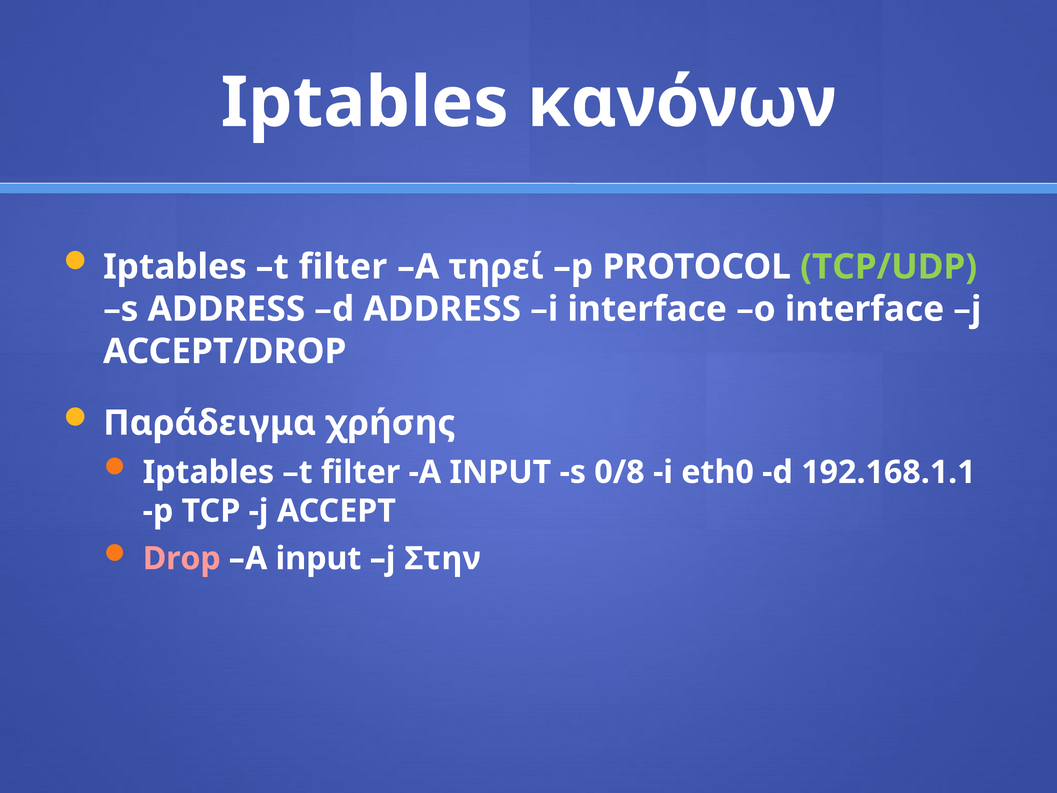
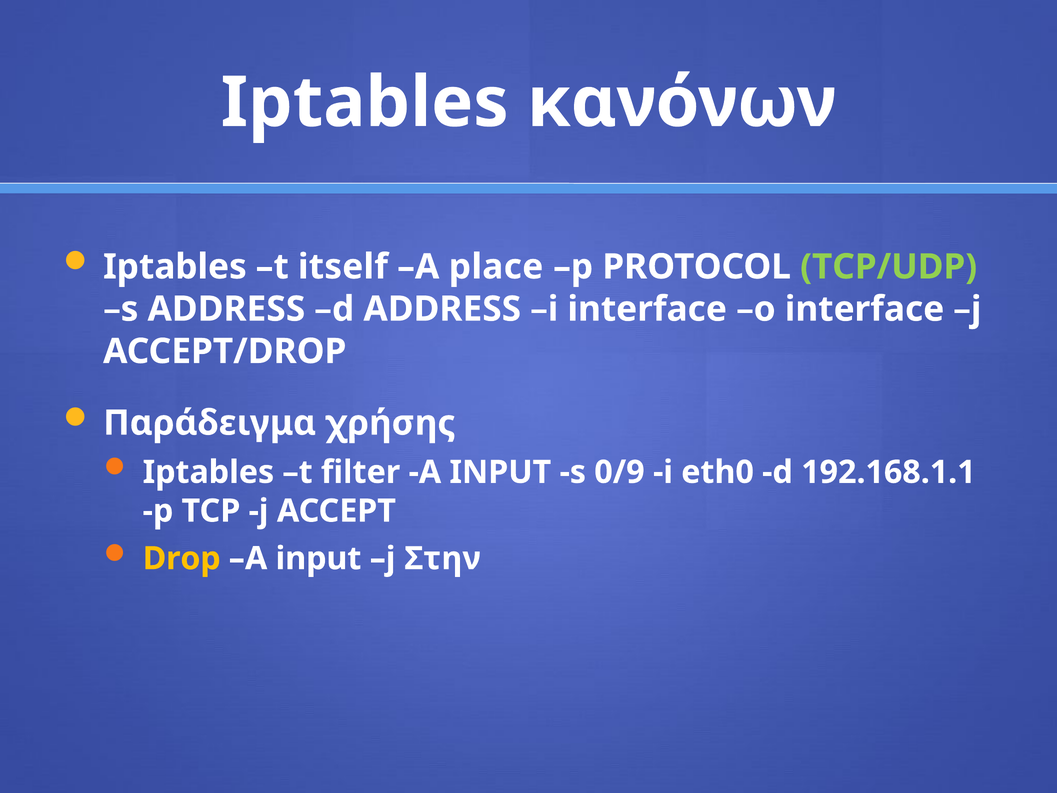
filter at (343, 267): filter -> itself
τηρεί: τηρεί -> place
0/8: 0/8 -> 0/9
Drop colour: pink -> yellow
